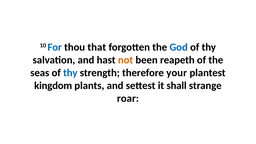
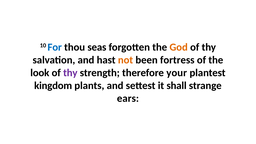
that: that -> seas
God colour: blue -> orange
reapeth: reapeth -> fortress
seas: seas -> look
thy at (70, 73) colour: blue -> purple
roar: roar -> ears
